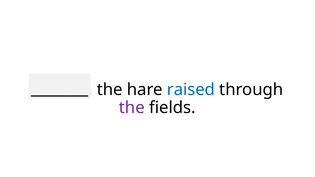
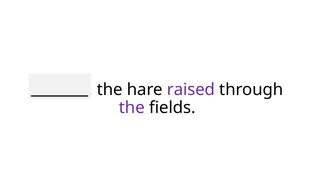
raised colour: blue -> purple
